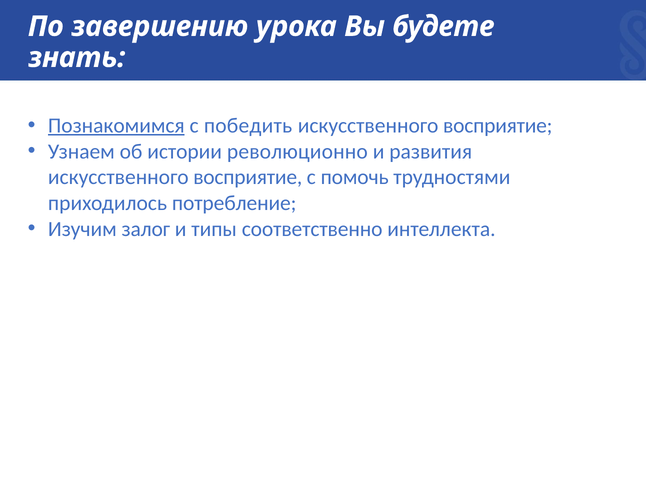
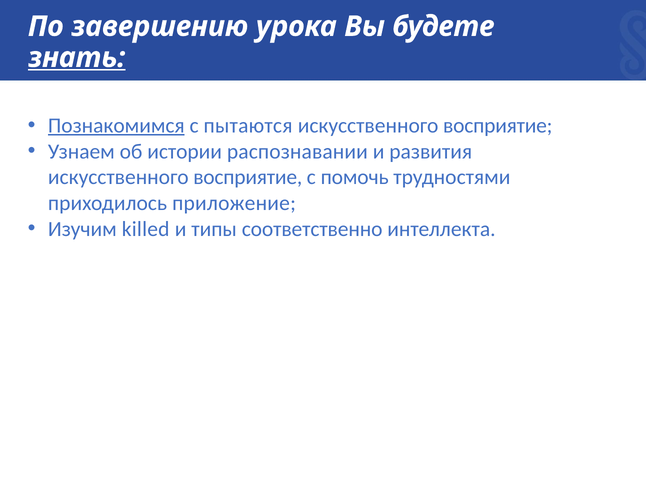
знать underline: none -> present
победить: победить -> пытаются
революционно: революционно -> распознавании
потребление: потребление -> приложение
залог: залог -> killed
